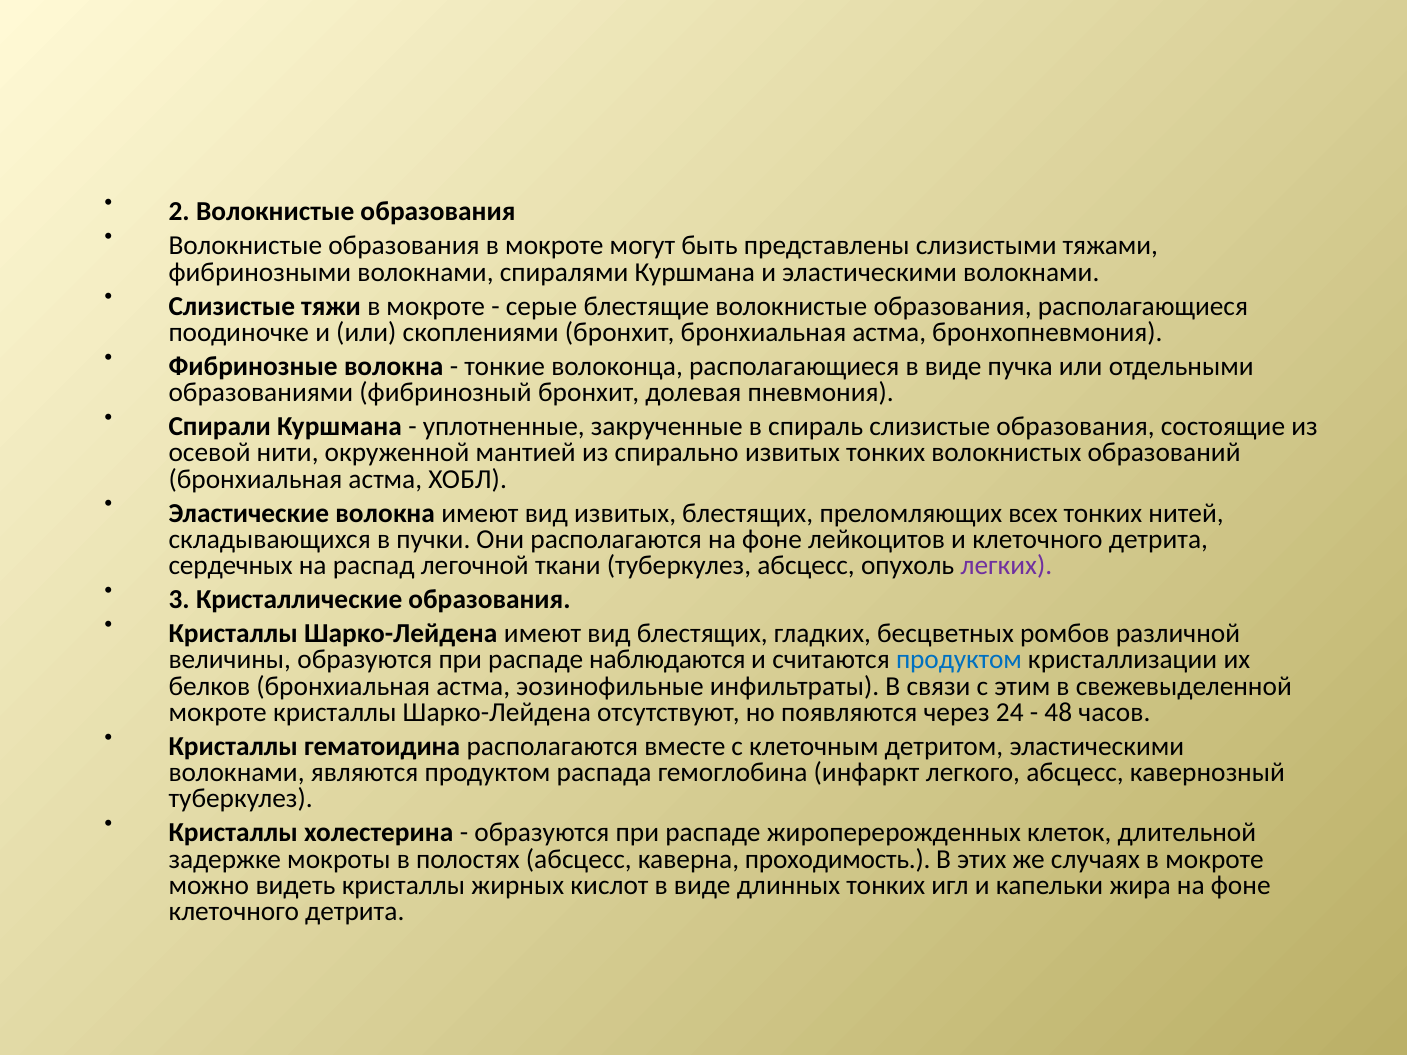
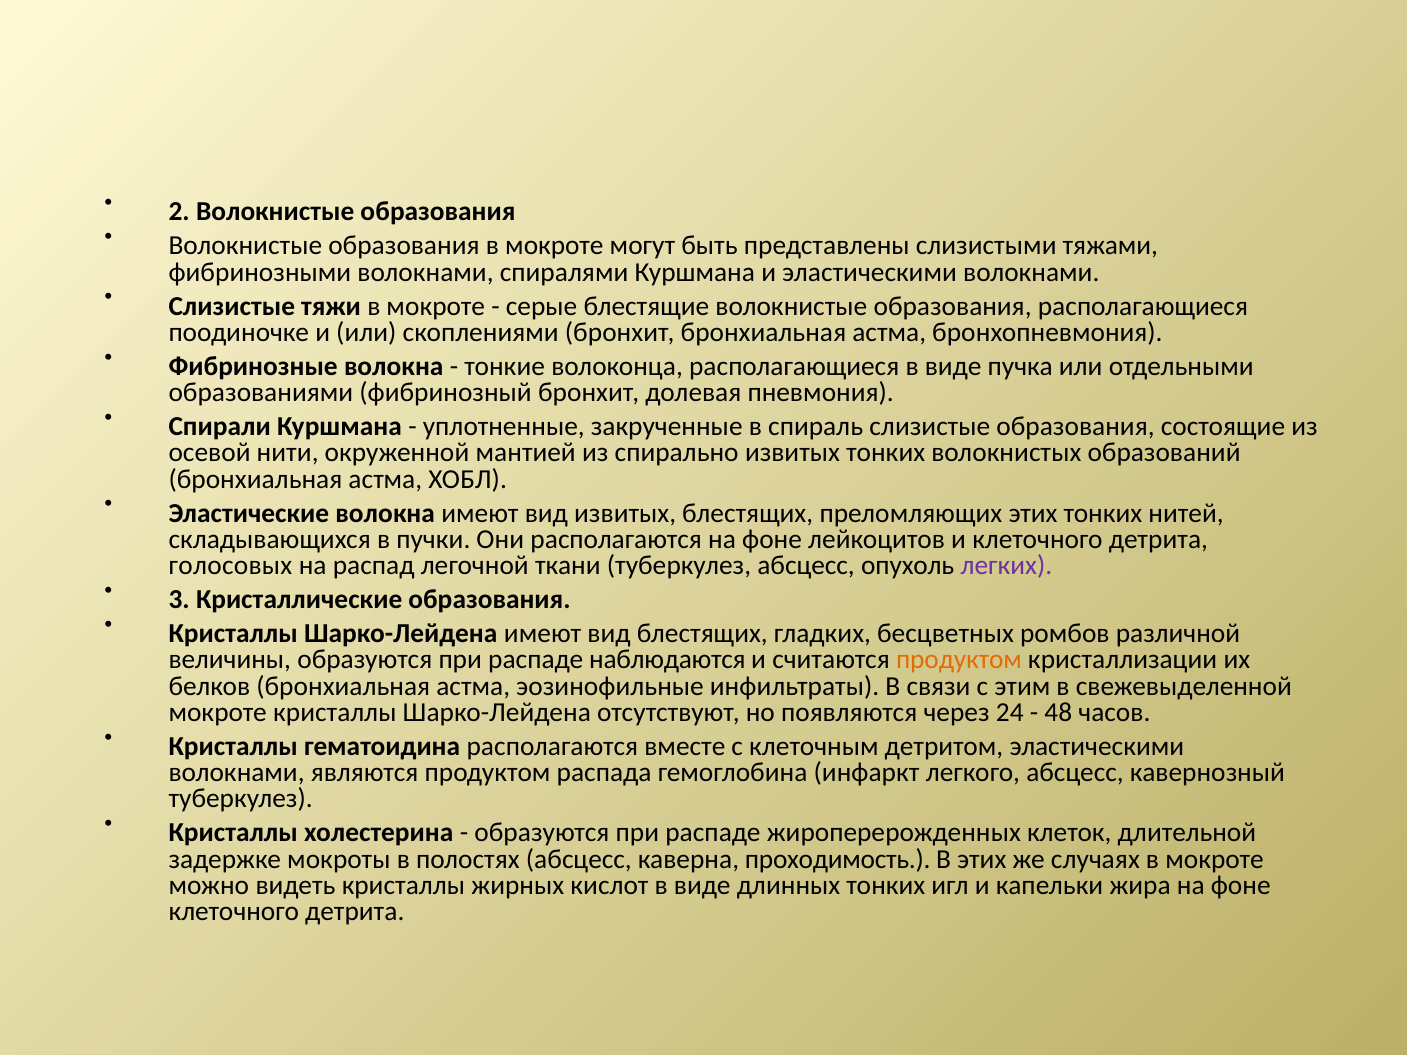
преломляющих всех: всех -> этих
сердечных: сердечных -> голосовых
продуктом at (959, 660) colour: blue -> orange
